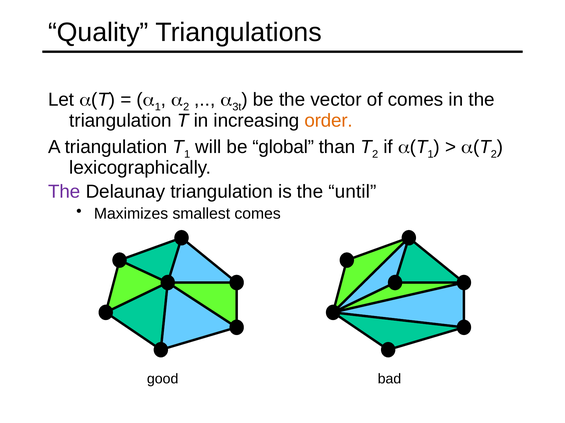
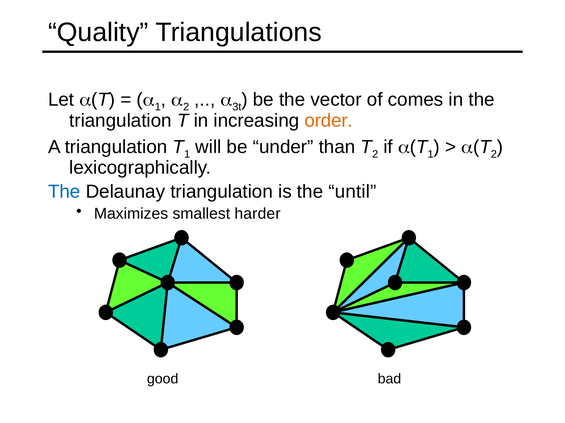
global: global -> under
The at (64, 192) colour: purple -> blue
smallest comes: comes -> harder
